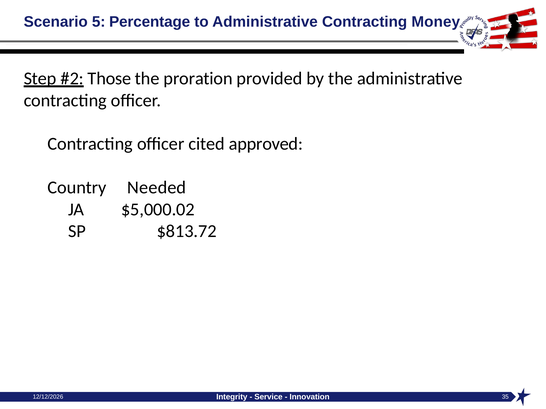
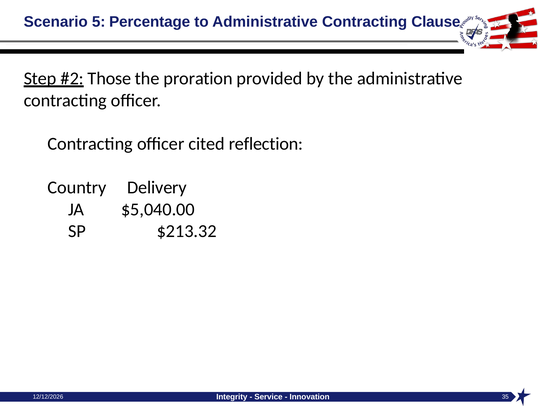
Money: Money -> Clause
approved: approved -> reflection
Needed: Needed -> Delivery
$5,000.02: $5,000.02 -> $5,040.00
$813.72: $813.72 -> $213.32
